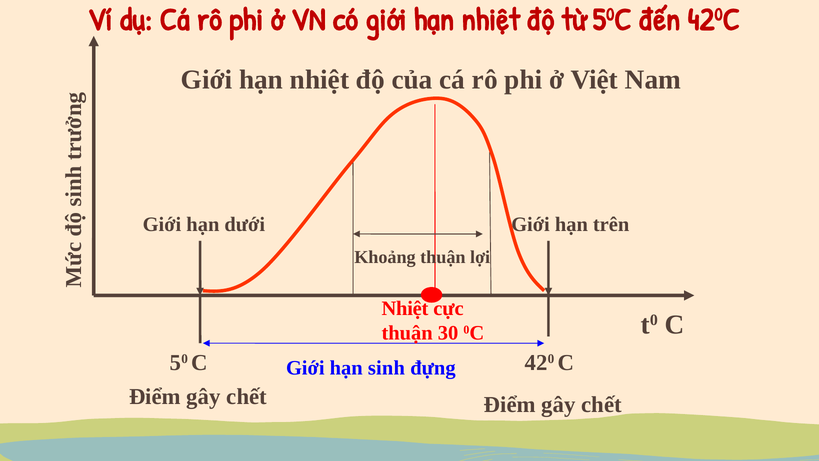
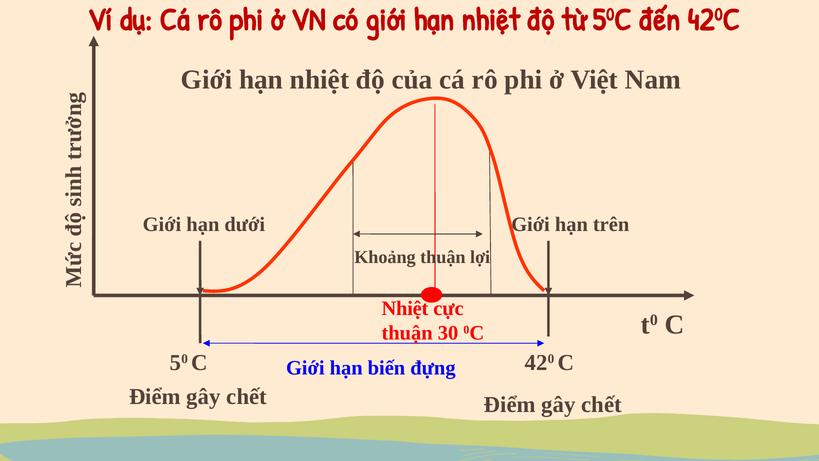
sinh: sinh -> biến
